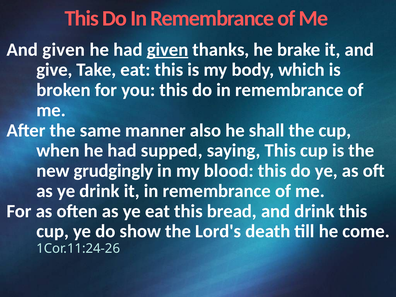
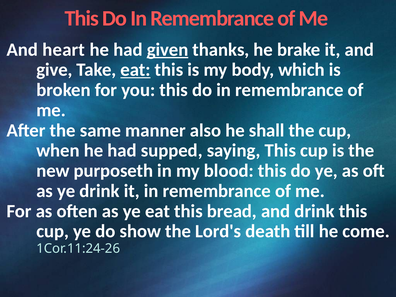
And given: given -> heart
eat at (135, 70) underline: none -> present
grudgingly: grudgingly -> purposeth
